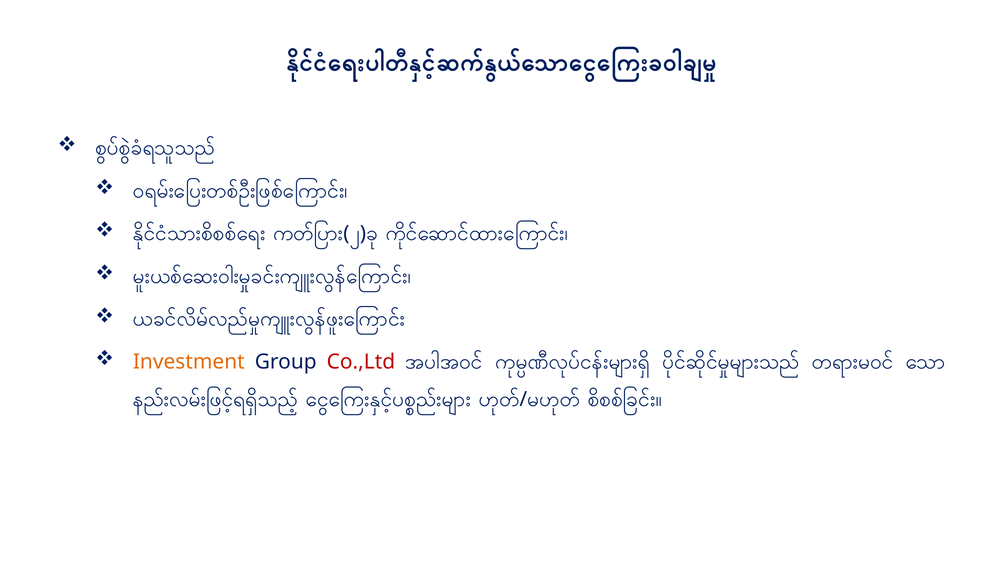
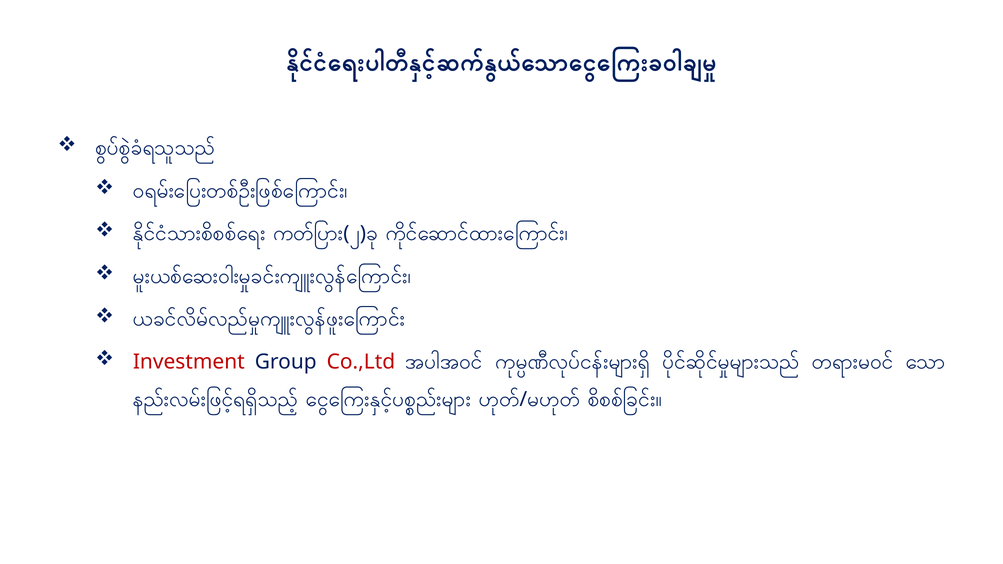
Investment colour: orange -> red
